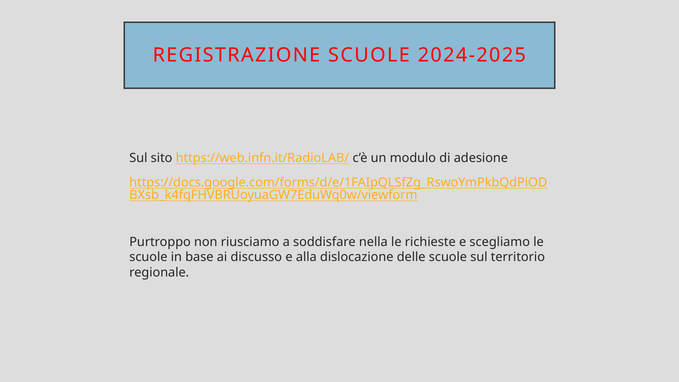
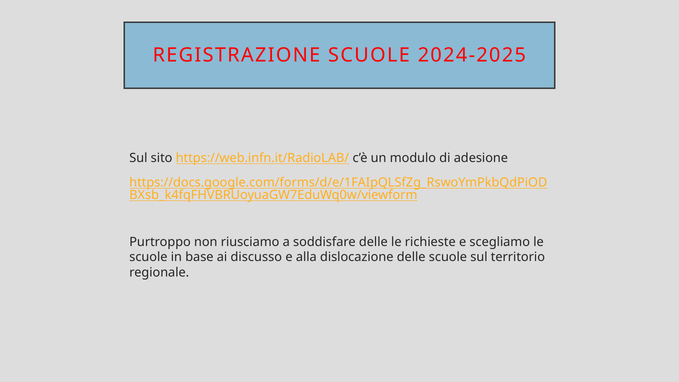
soddisfare nella: nella -> delle
